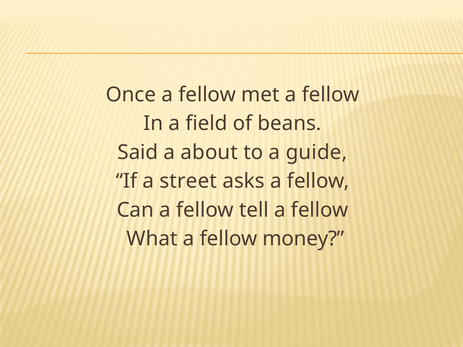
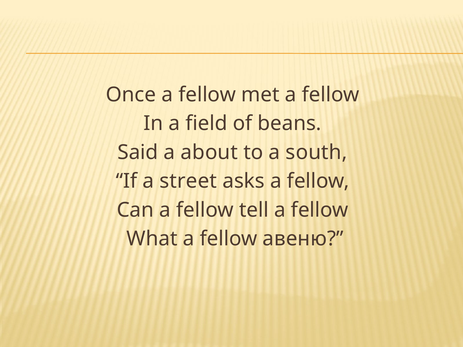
guide: guide -> south
money: money -> авеню
